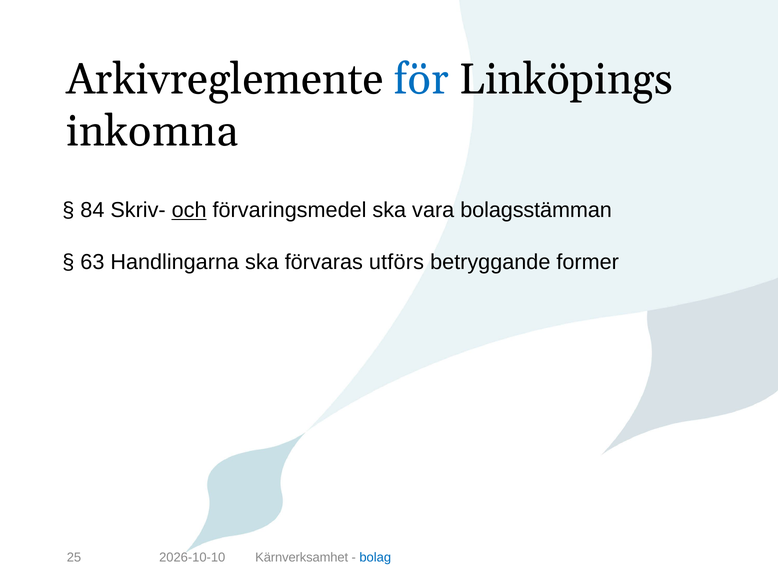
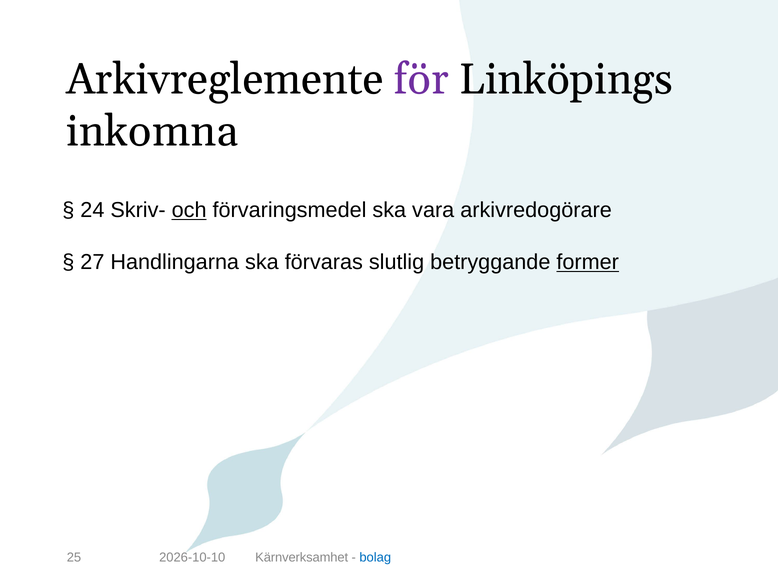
för colour: blue -> purple
84: 84 -> 24
bolagsstämman: bolagsstämman -> arkivredogörare
63: 63 -> 27
utförs: utförs -> slutlig
former underline: none -> present
